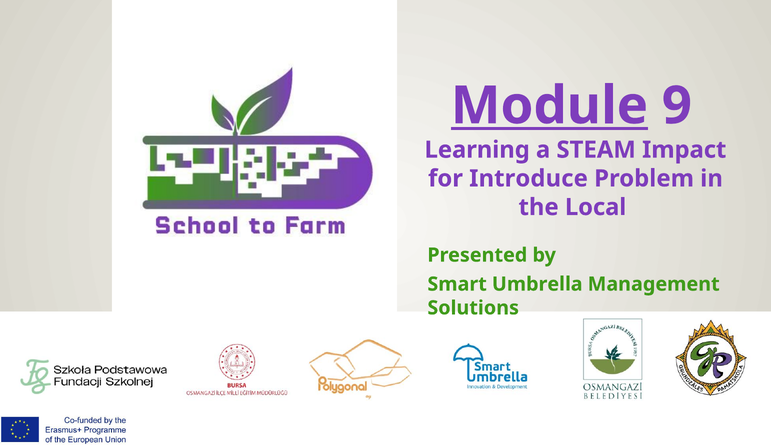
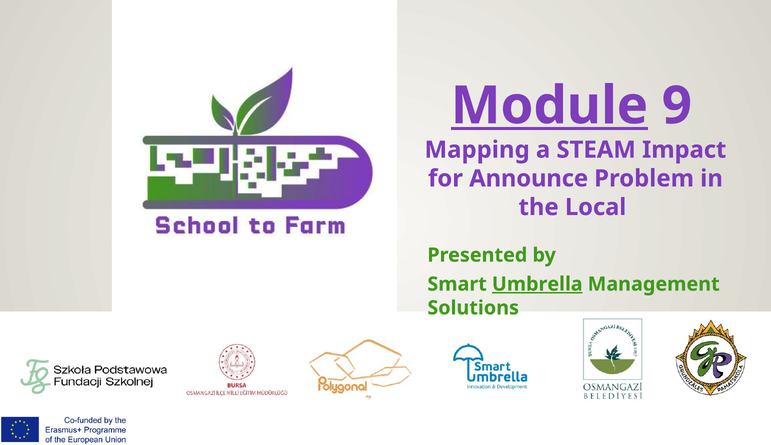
Learning: Learning -> Mapping
Introduce: Introduce -> Announce
Umbrella underline: none -> present
